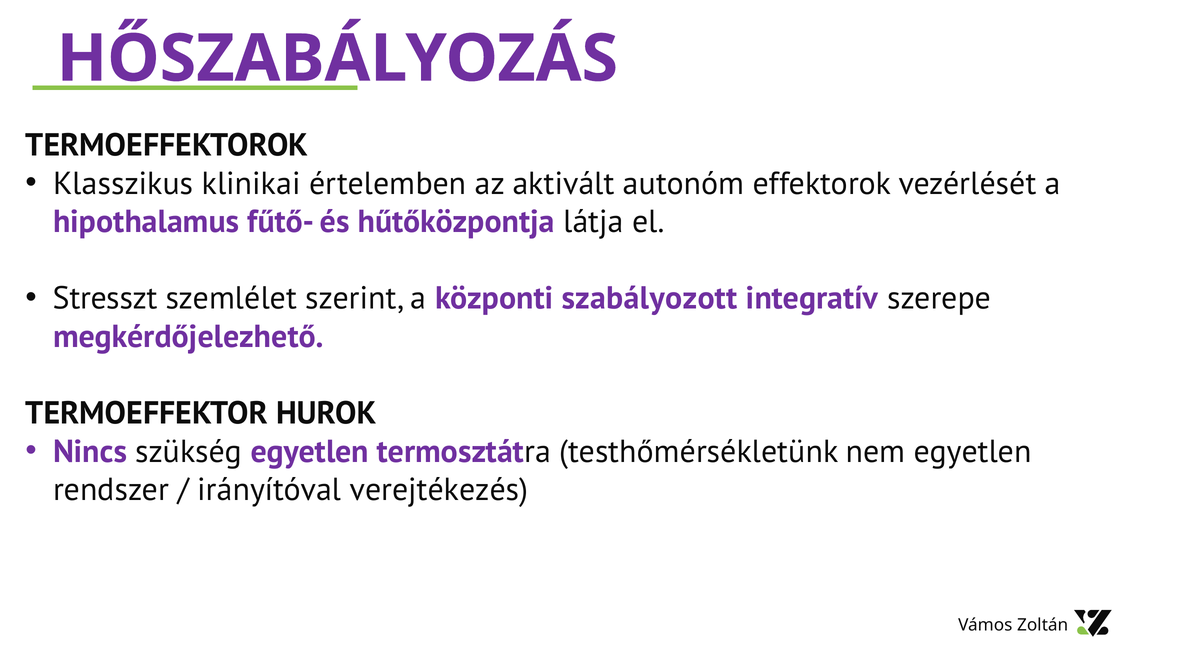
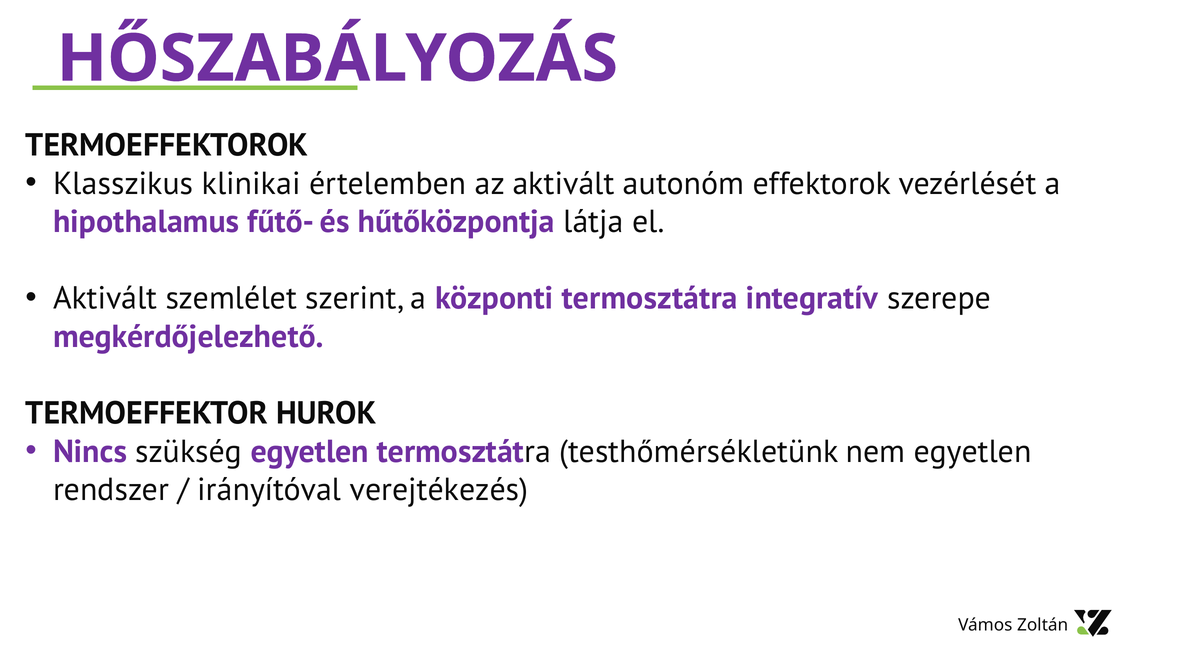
Stresszt at (105, 298): Stresszt -> Aktivált
központi szabályozott: szabályozott -> termosztátra
